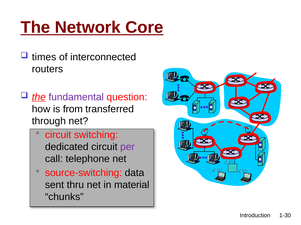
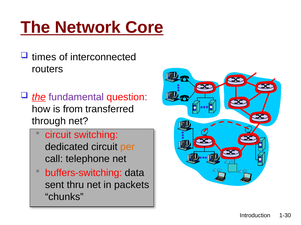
per colour: purple -> orange
source-switching: source-switching -> buffers-switching
material: material -> packets
